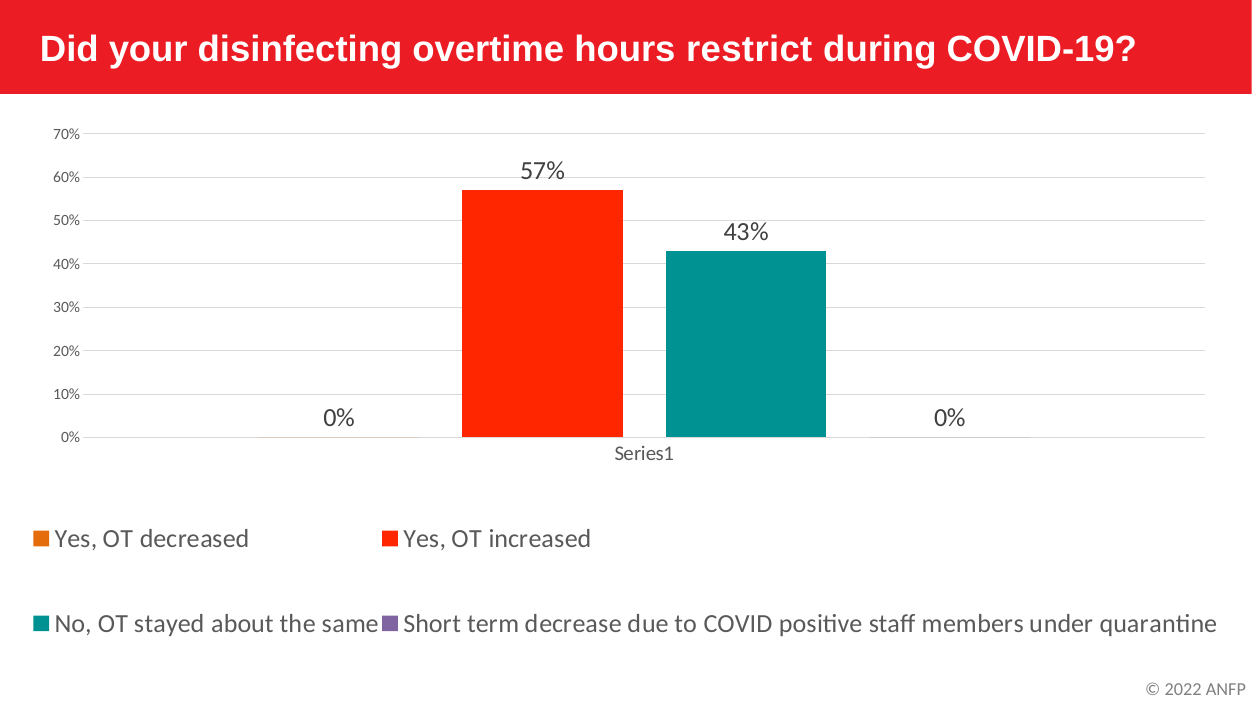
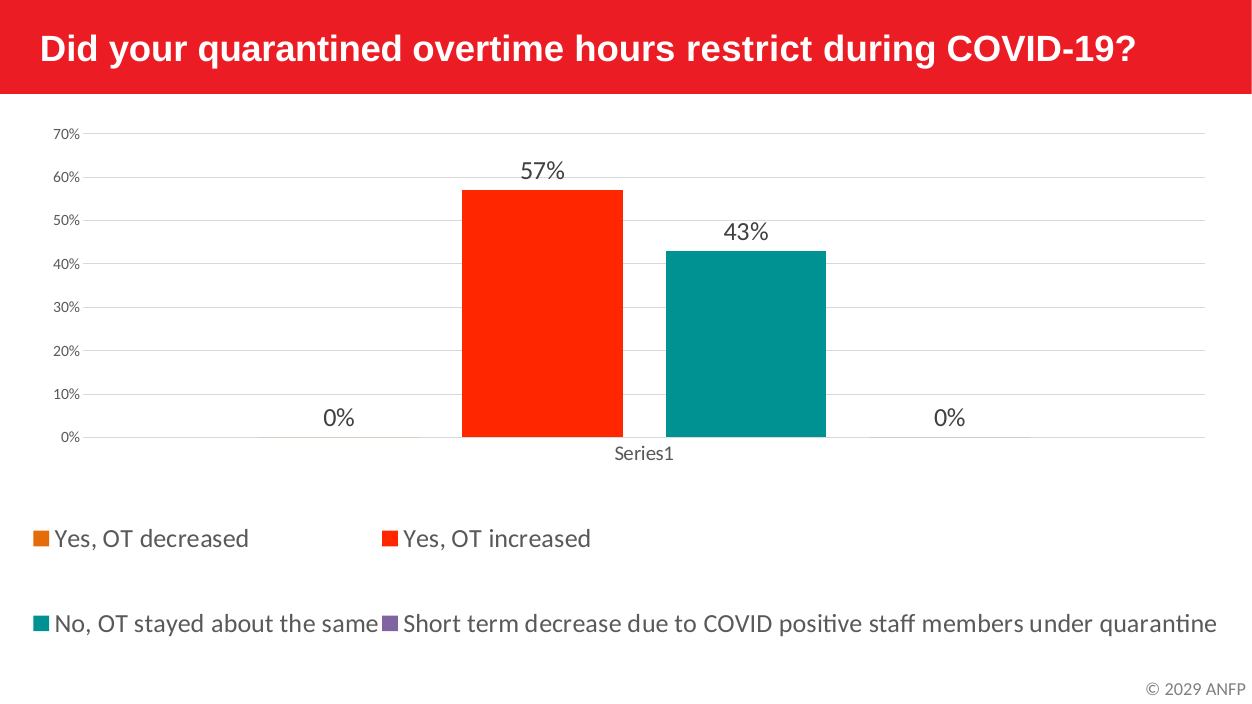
disinfecting: disinfecting -> quarantined
2022: 2022 -> 2029
